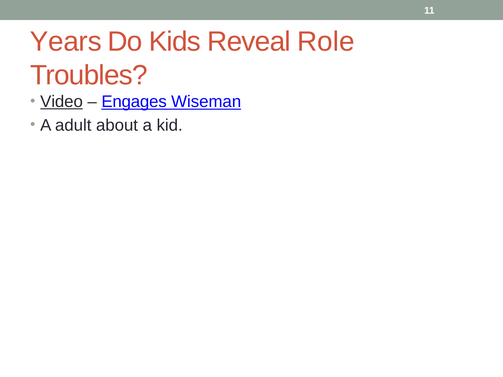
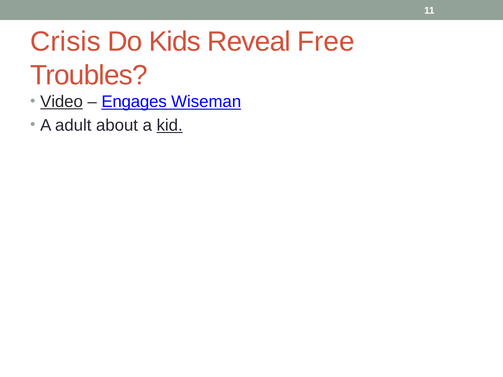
Years: Years -> Crisis
Role: Role -> Free
kid underline: none -> present
